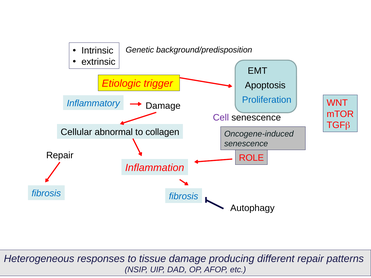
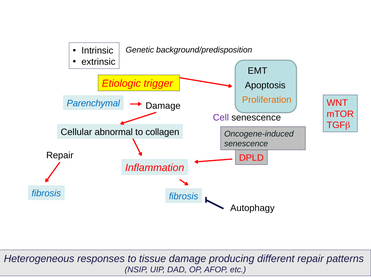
Proliferation colour: blue -> orange
Inflammatory: Inflammatory -> Parenchymal
ROLE: ROLE -> DPLD
